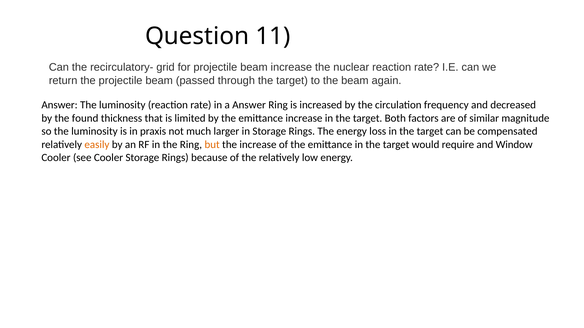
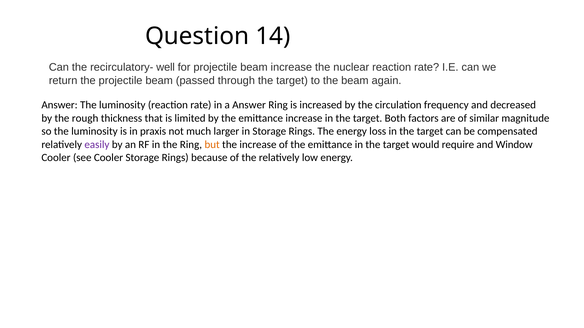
11: 11 -> 14
grid: grid -> well
found: found -> rough
easily colour: orange -> purple
